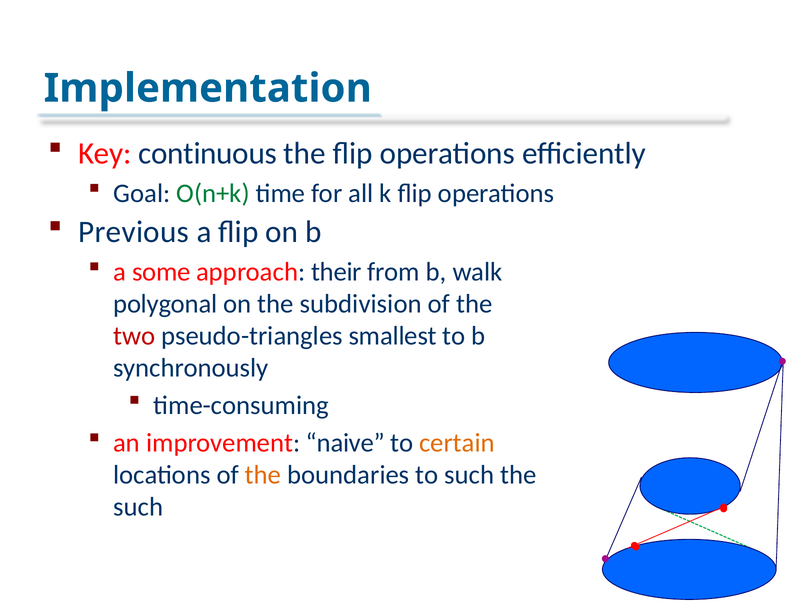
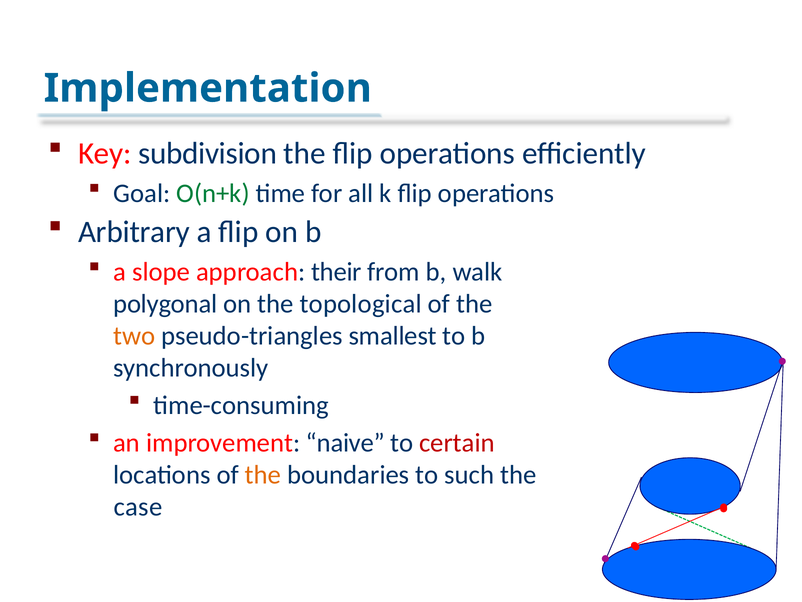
continuous: continuous -> subdivision
Previous: Previous -> Arbitrary
some: some -> slope
subdivision: subdivision -> topological
two colour: red -> orange
certain colour: orange -> red
such at (138, 507): such -> case
